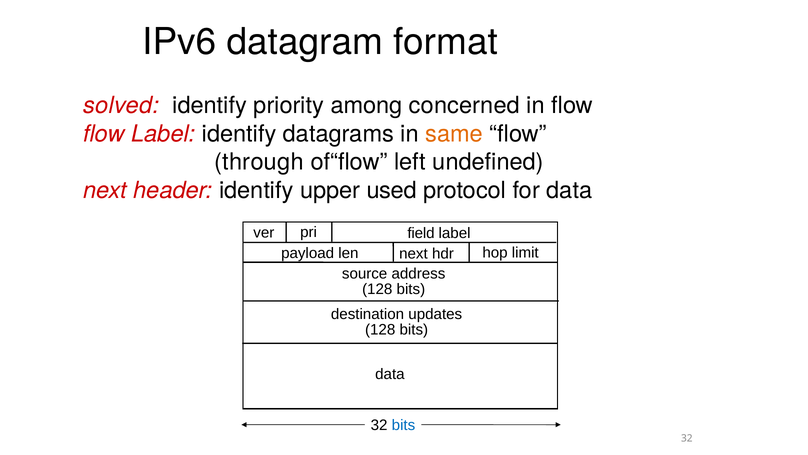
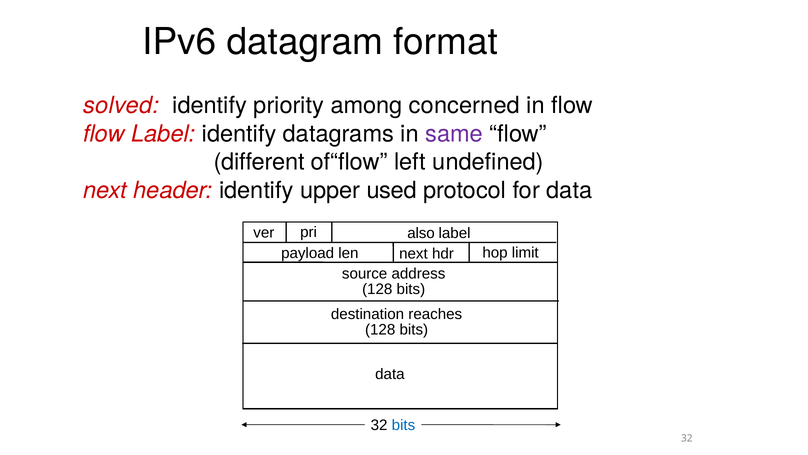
same colour: orange -> purple
through: through -> different
field: field -> also
updates: updates -> reaches
